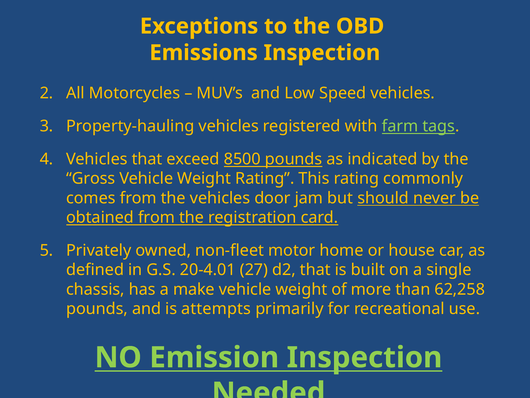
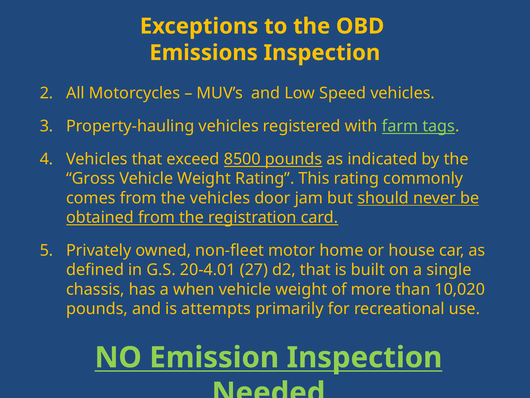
make: make -> when
62,258: 62,258 -> 10,020
